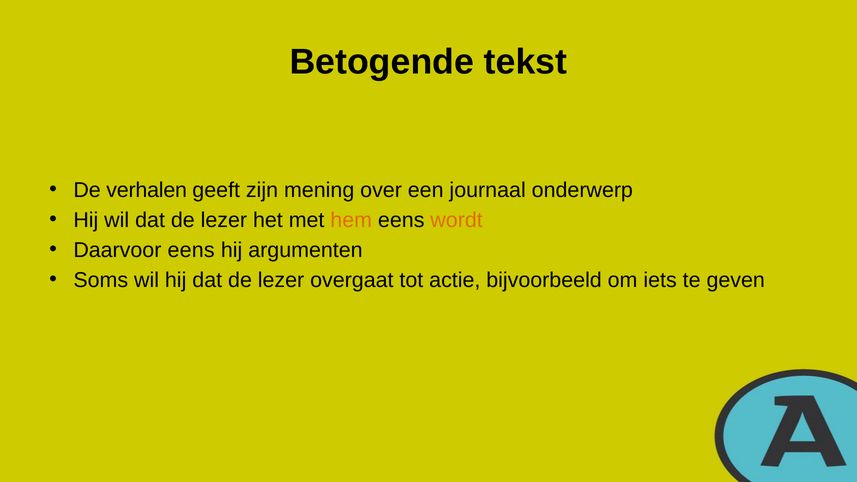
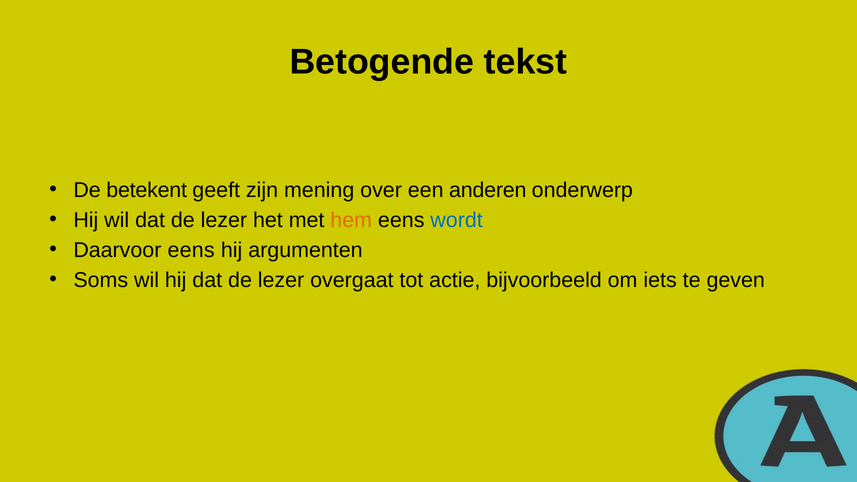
verhalen: verhalen -> betekent
journaal: journaal -> anderen
wordt colour: orange -> blue
